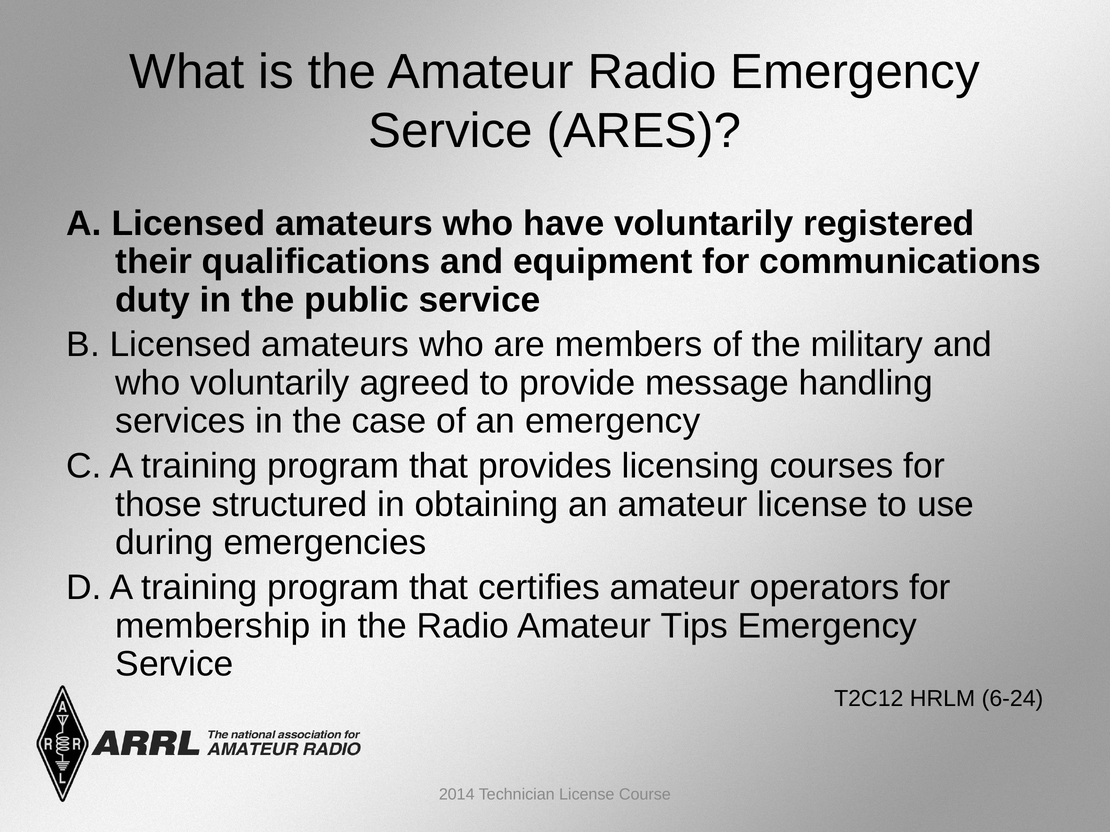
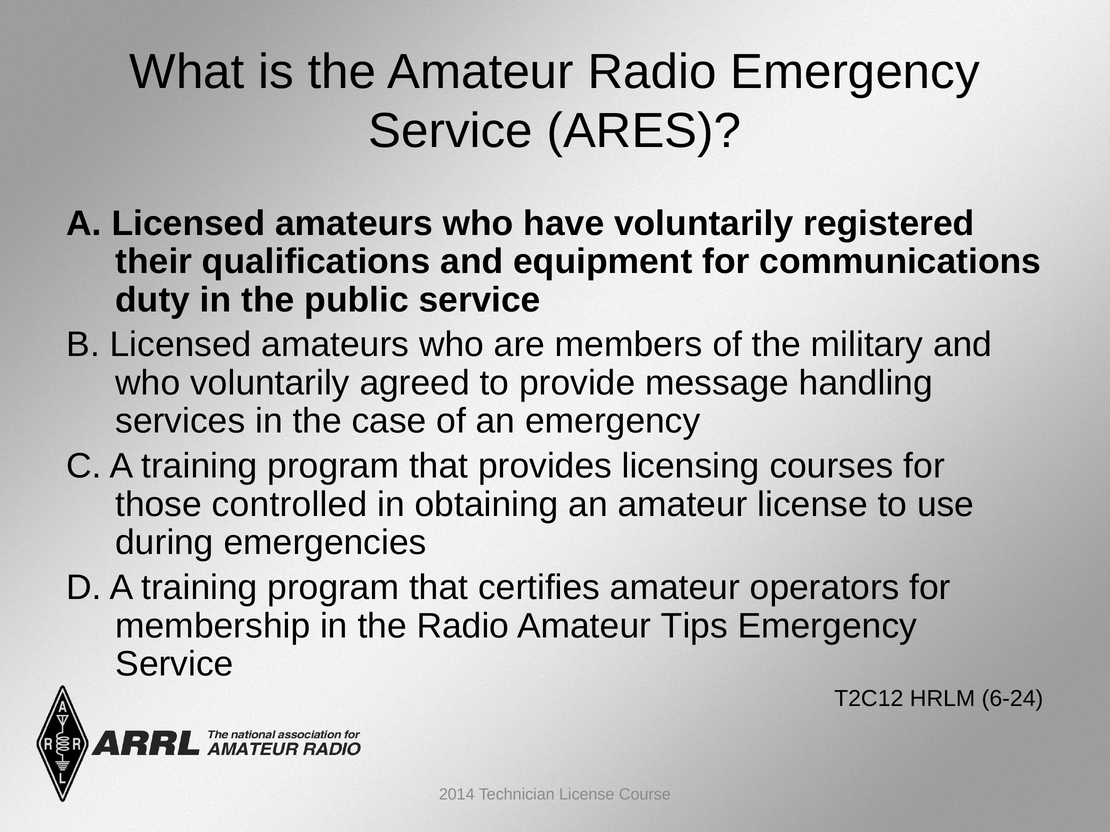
structured: structured -> controlled
